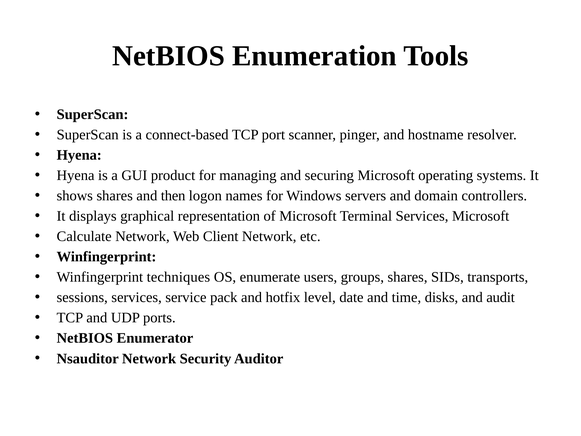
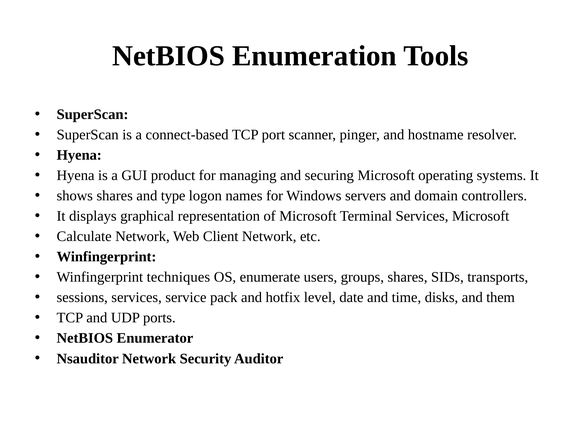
then: then -> type
audit: audit -> them
